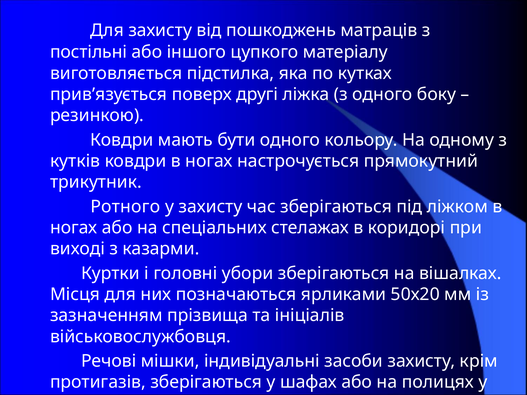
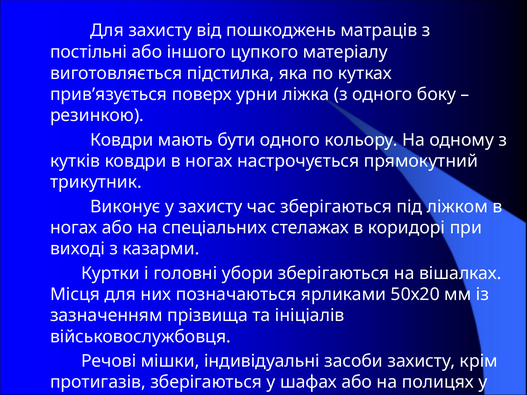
другі: другі -> урни
Ротного: Ротного -> Виконує
